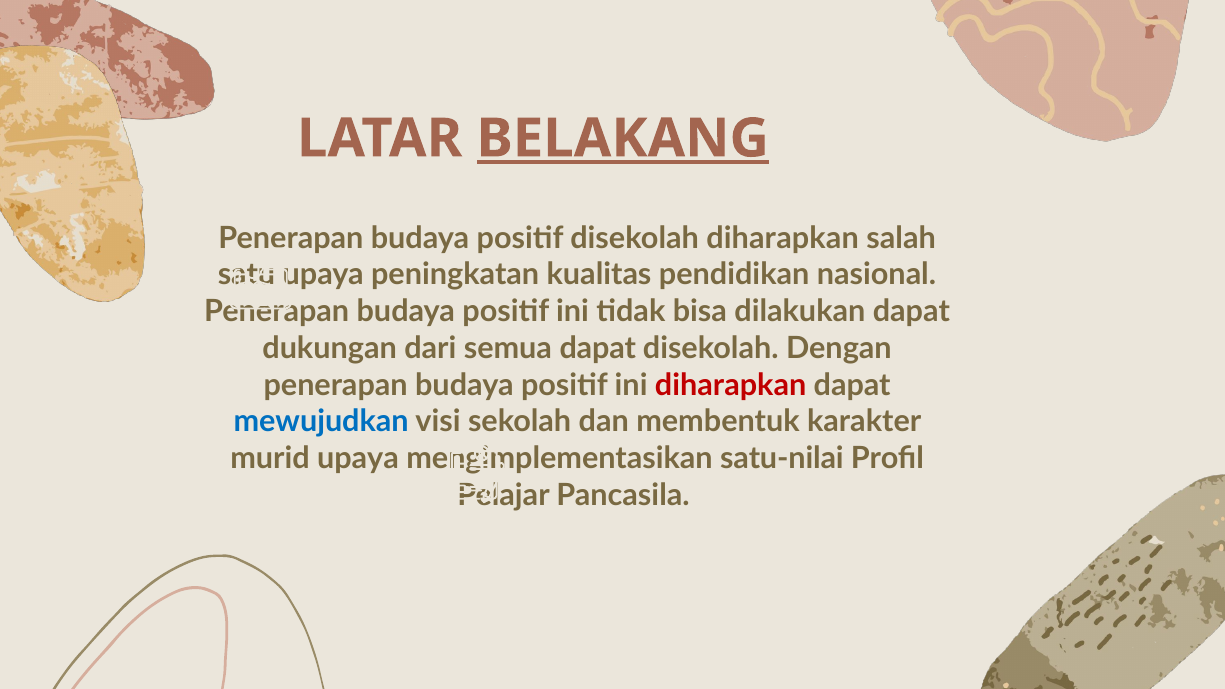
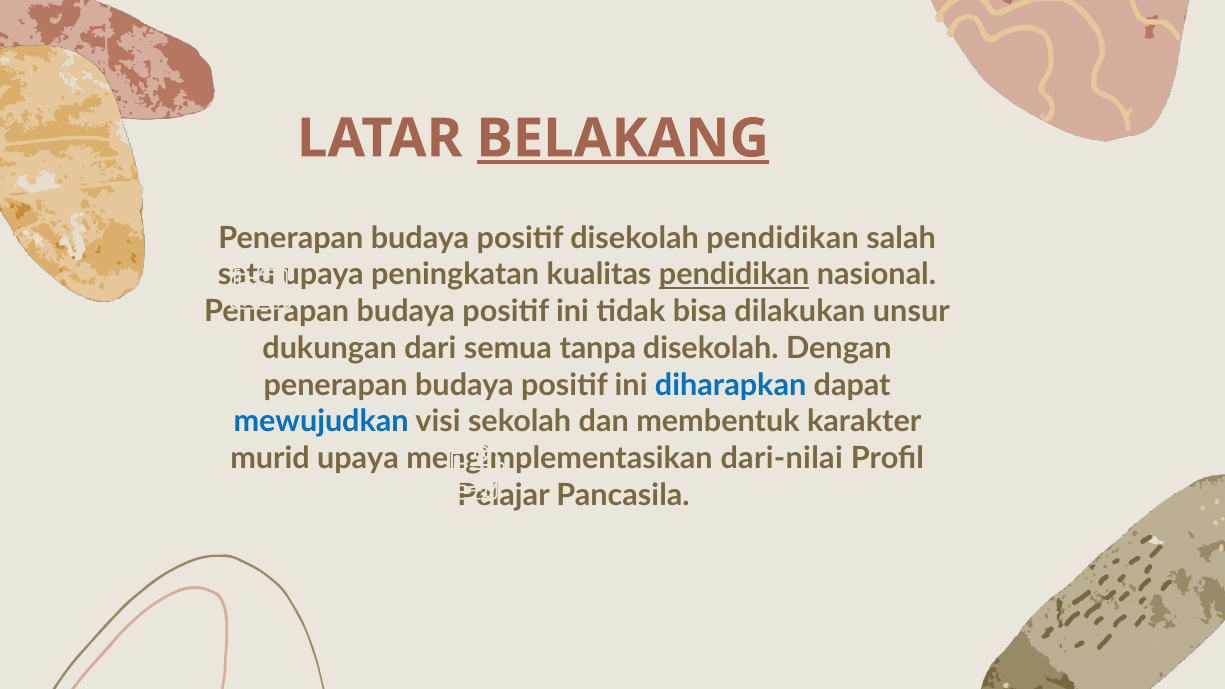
disekolah diharapkan: diharapkan -> pendidikan
pendidikan at (734, 275) underline: none -> present
dilakukan dapat: dapat -> unsur
semua dapat: dapat -> tanpa
diharapkan at (731, 385) colour: red -> blue
satu-nilai: satu-nilai -> dari-nilai
